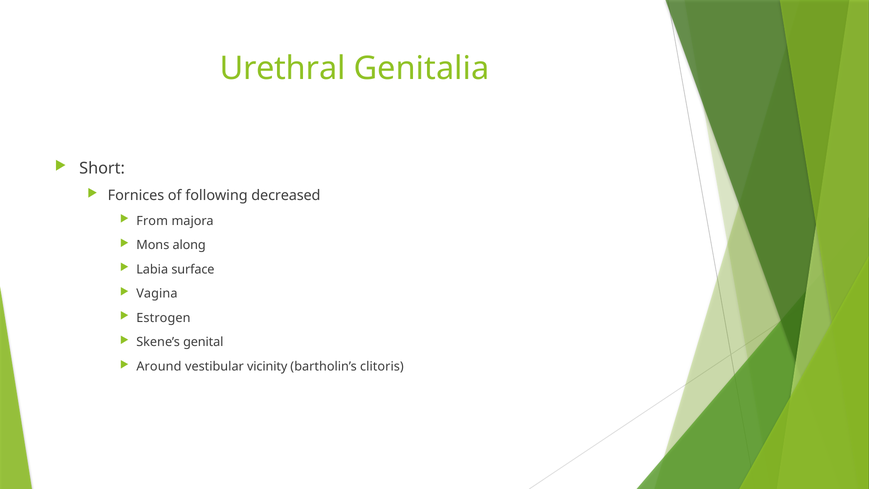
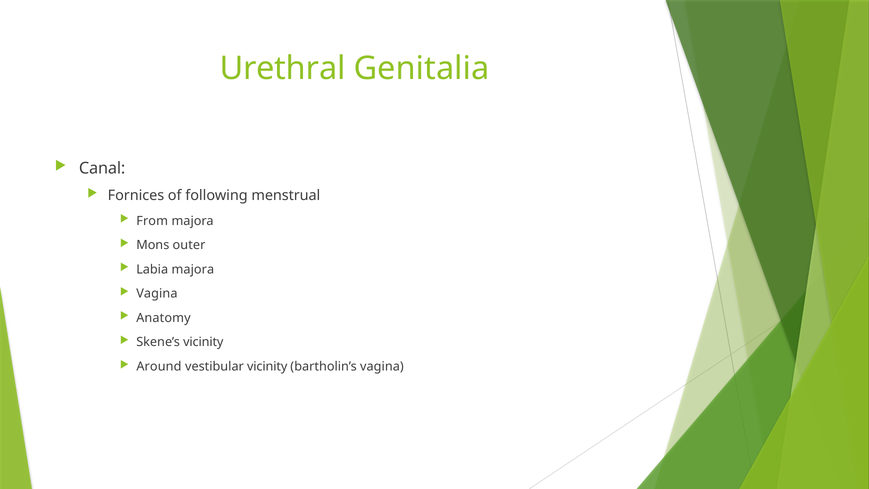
Short: Short -> Canal
decreased: decreased -> menstrual
along: along -> outer
Labia surface: surface -> majora
Estrogen: Estrogen -> Anatomy
Skene’s genital: genital -> vicinity
bartholin’s clitoris: clitoris -> vagina
